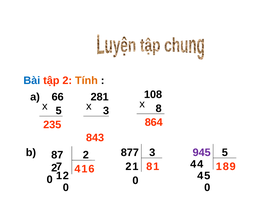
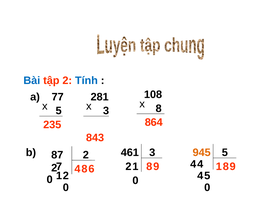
Tính colour: orange -> blue
66: 66 -> 77
877: 877 -> 461
945 colour: purple -> orange
7 1: 1 -> 8
1 at (156, 166): 1 -> 9
